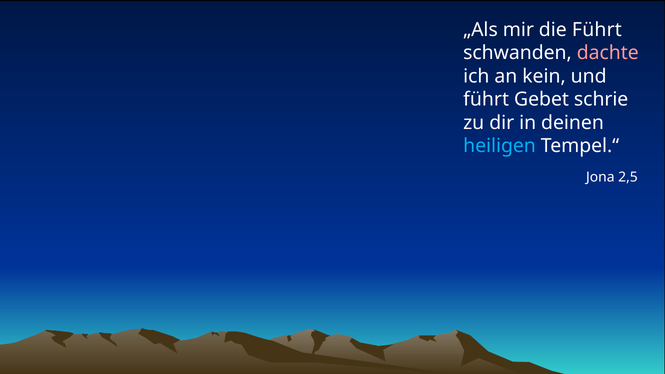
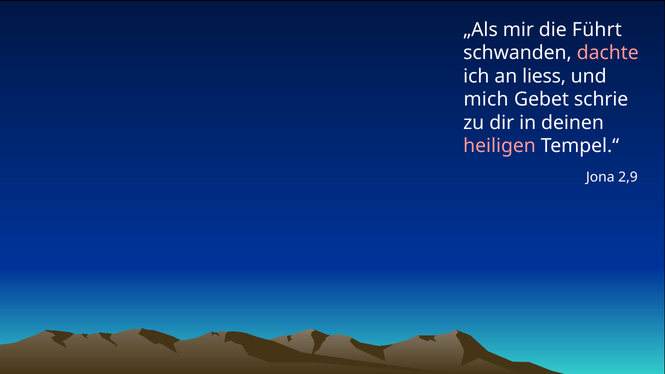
kein: kein -> liess
führt at (486, 99): führt -> mich
heiligen colour: light blue -> pink
2,5: 2,5 -> 2,9
